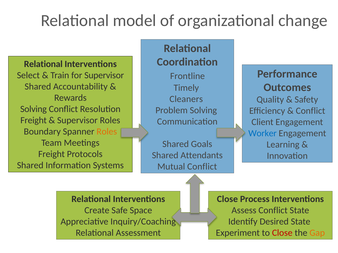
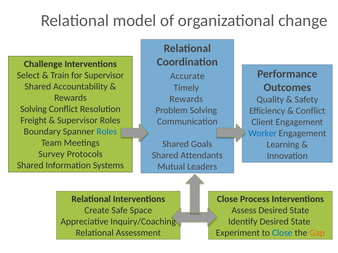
Relational at (43, 64): Relational -> Challenge
Frontline: Frontline -> Accurate
Cleaners at (186, 99): Cleaners -> Rewards
Roles at (107, 132) colour: orange -> blue
Freight at (52, 154): Freight -> Survey
Mutual Conflict: Conflict -> Leaders
Assess Conflict: Conflict -> Desired
Close at (282, 233) colour: red -> blue
